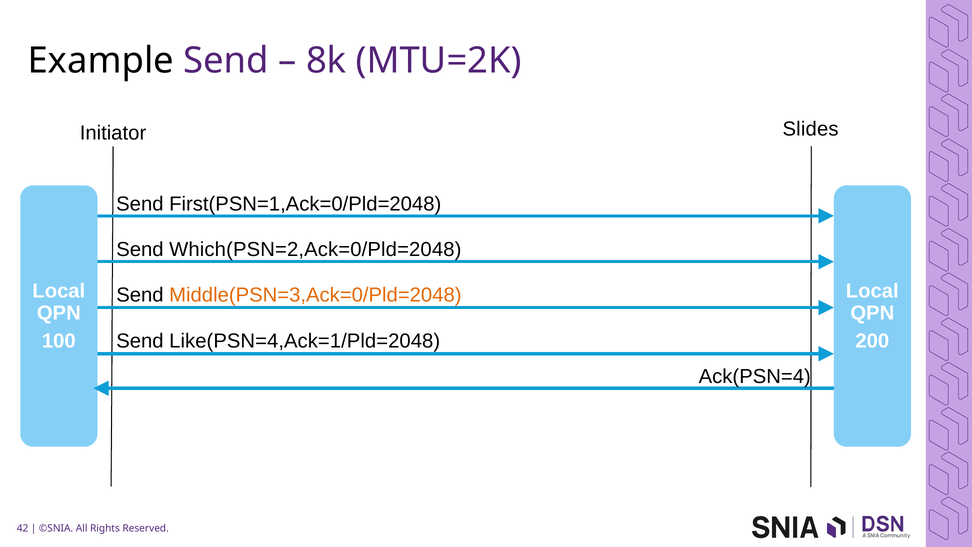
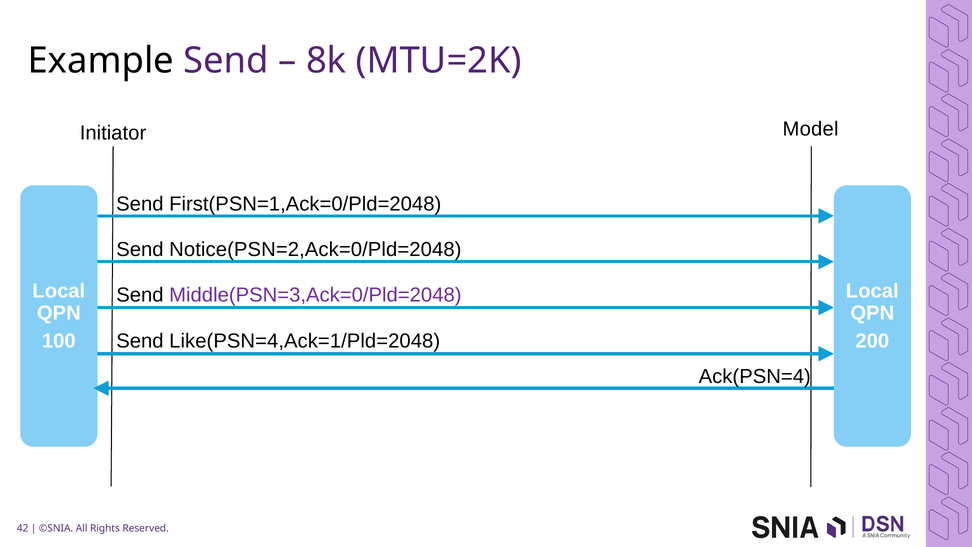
Slides: Slides -> Model
Which(PSN=2,Ack=0/Pld=2048: Which(PSN=2,Ack=0/Pld=2048 -> Notice(PSN=2,Ack=0/Pld=2048
Middle(PSN=3,Ack=0/Pld=2048 colour: orange -> purple
